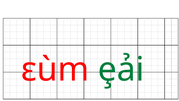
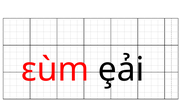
ȩải colour: green -> black
